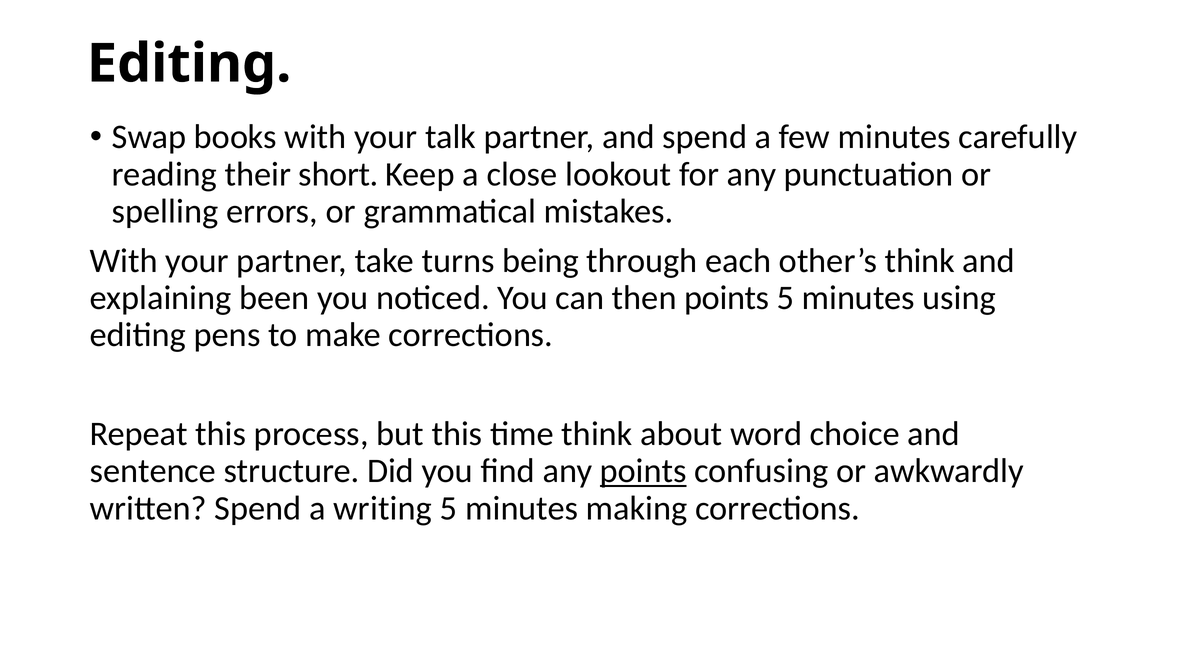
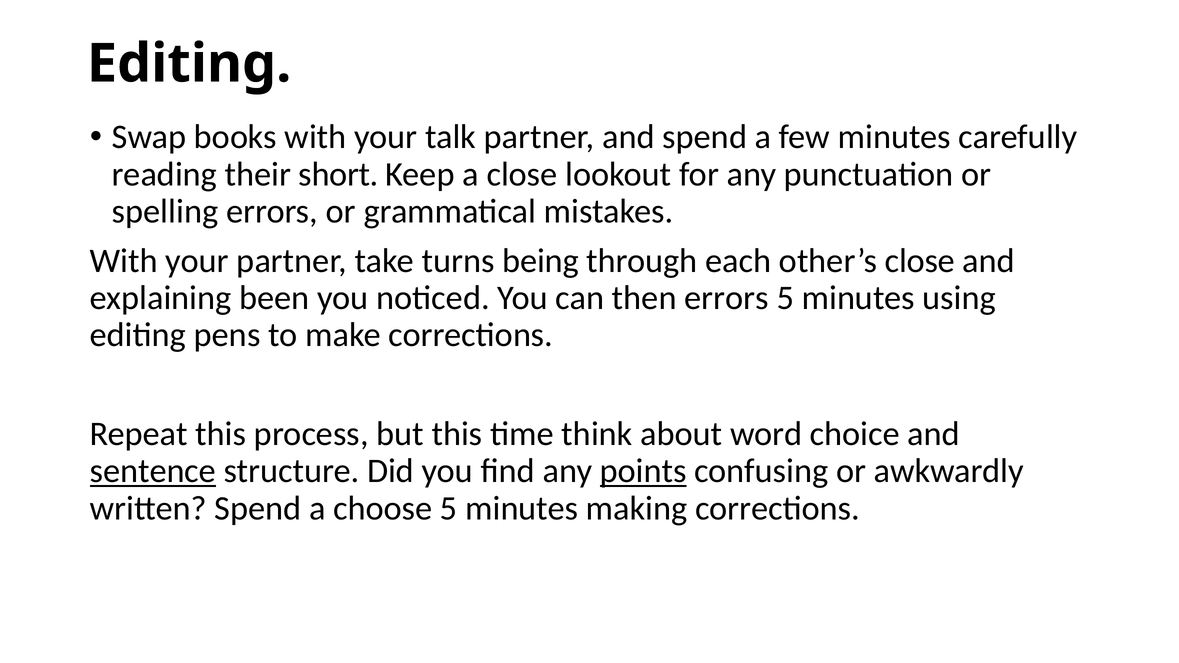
other’s think: think -> close
then points: points -> errors
sentence underline: none -> present
writing: writing -> choose
